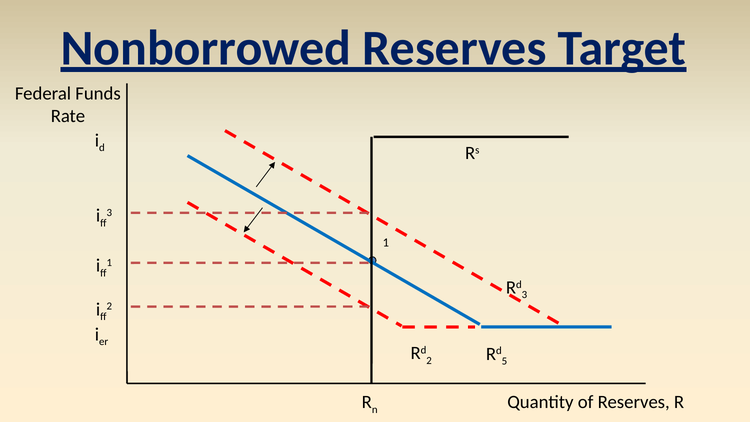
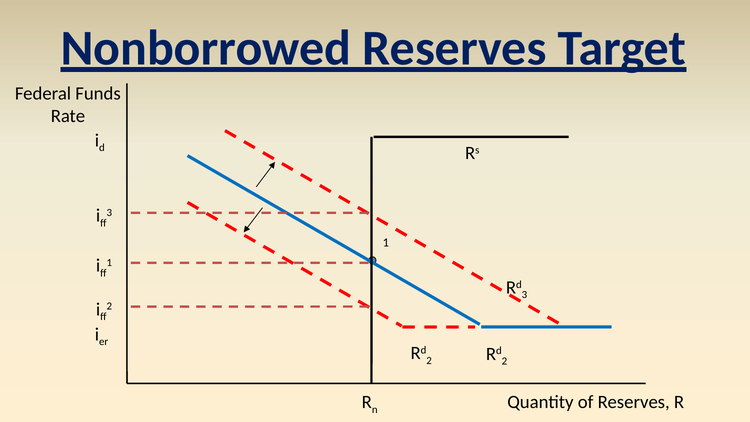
5 at (504, 361): 5 -> 2
